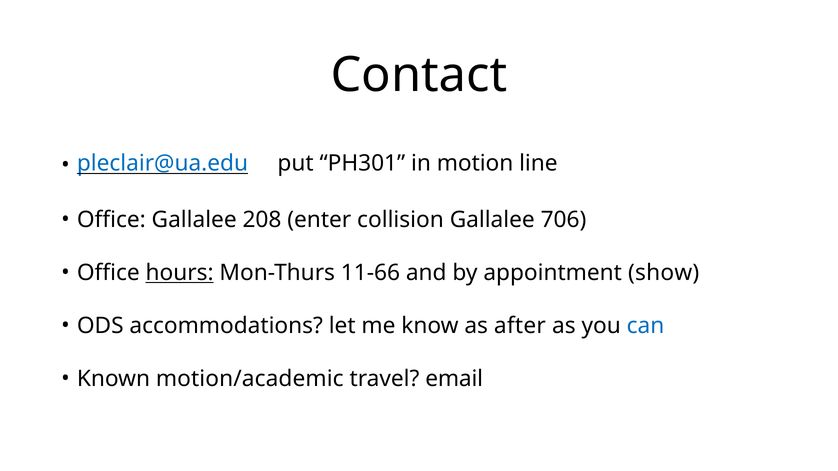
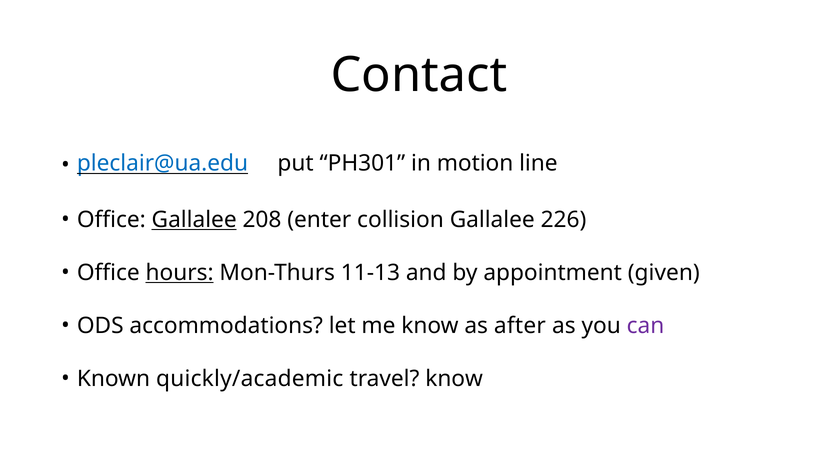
Gallalee at (194, 220) underline: none -> present
706: 706 -> 226
11-66: 11-66 -> 11-13
show: show -> given
can colour: blue -> purple
motion/academic: motion/academic -> quickly/academic
travel email: email -> know
